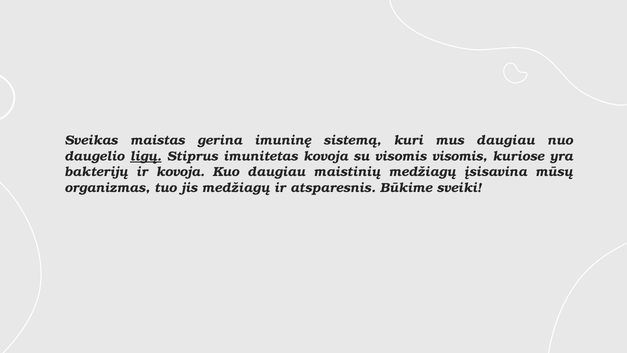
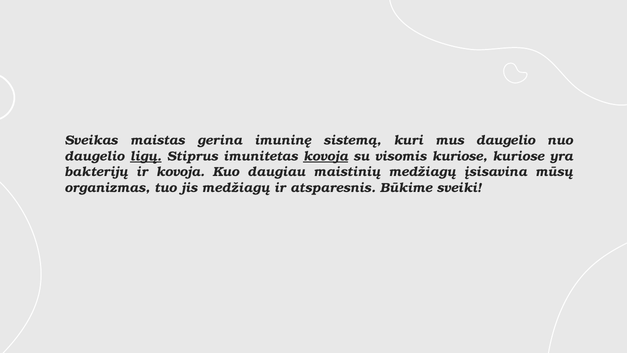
mus daugiau: daugiau -> daugelio
kovoja at (326, 156) underline: none -> present
visomis visomis: visomis -> kuriose
